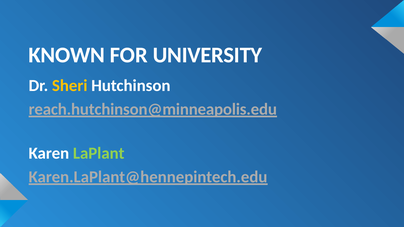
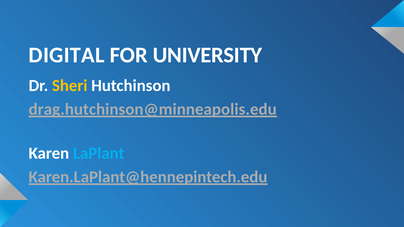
KNOWN: KNOWN -> DIGITAL
reach.hutchinson@minneapolis.edu: reach.hutchinson@minneapolis.edu -> drag.hutchinson@minneapolis.edu
LaPlant colour: light green -> light blue
